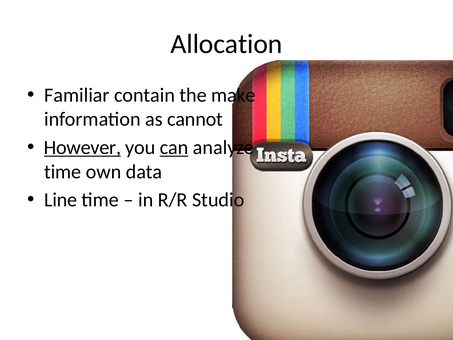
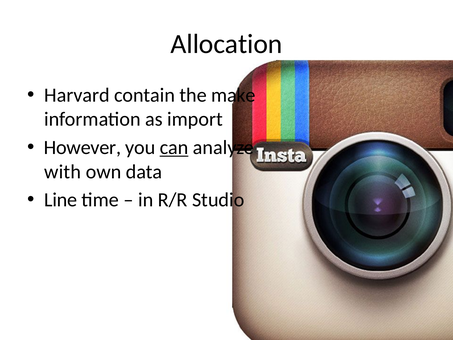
Familiar: Familiar -> Harvard
cannot: cannot -> import
However underline: present -> none
time at (63, 172): time -> with
